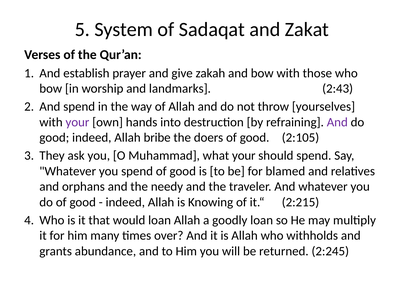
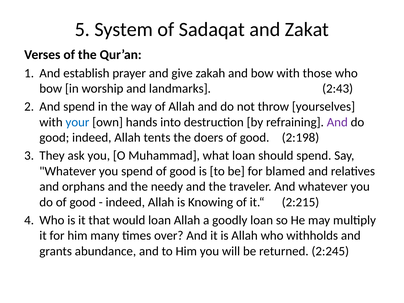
your at (77, 122) colour: purple -> blue
bribe: bribe -> tents
2:105: 2:105 -> 2:198
what your: your -> loan
